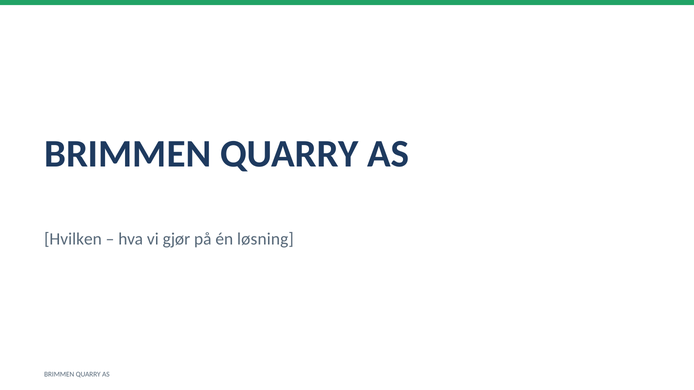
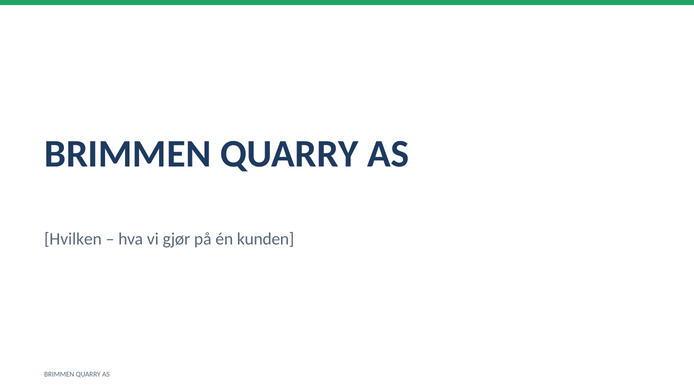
løsning: løsning -> kunden
